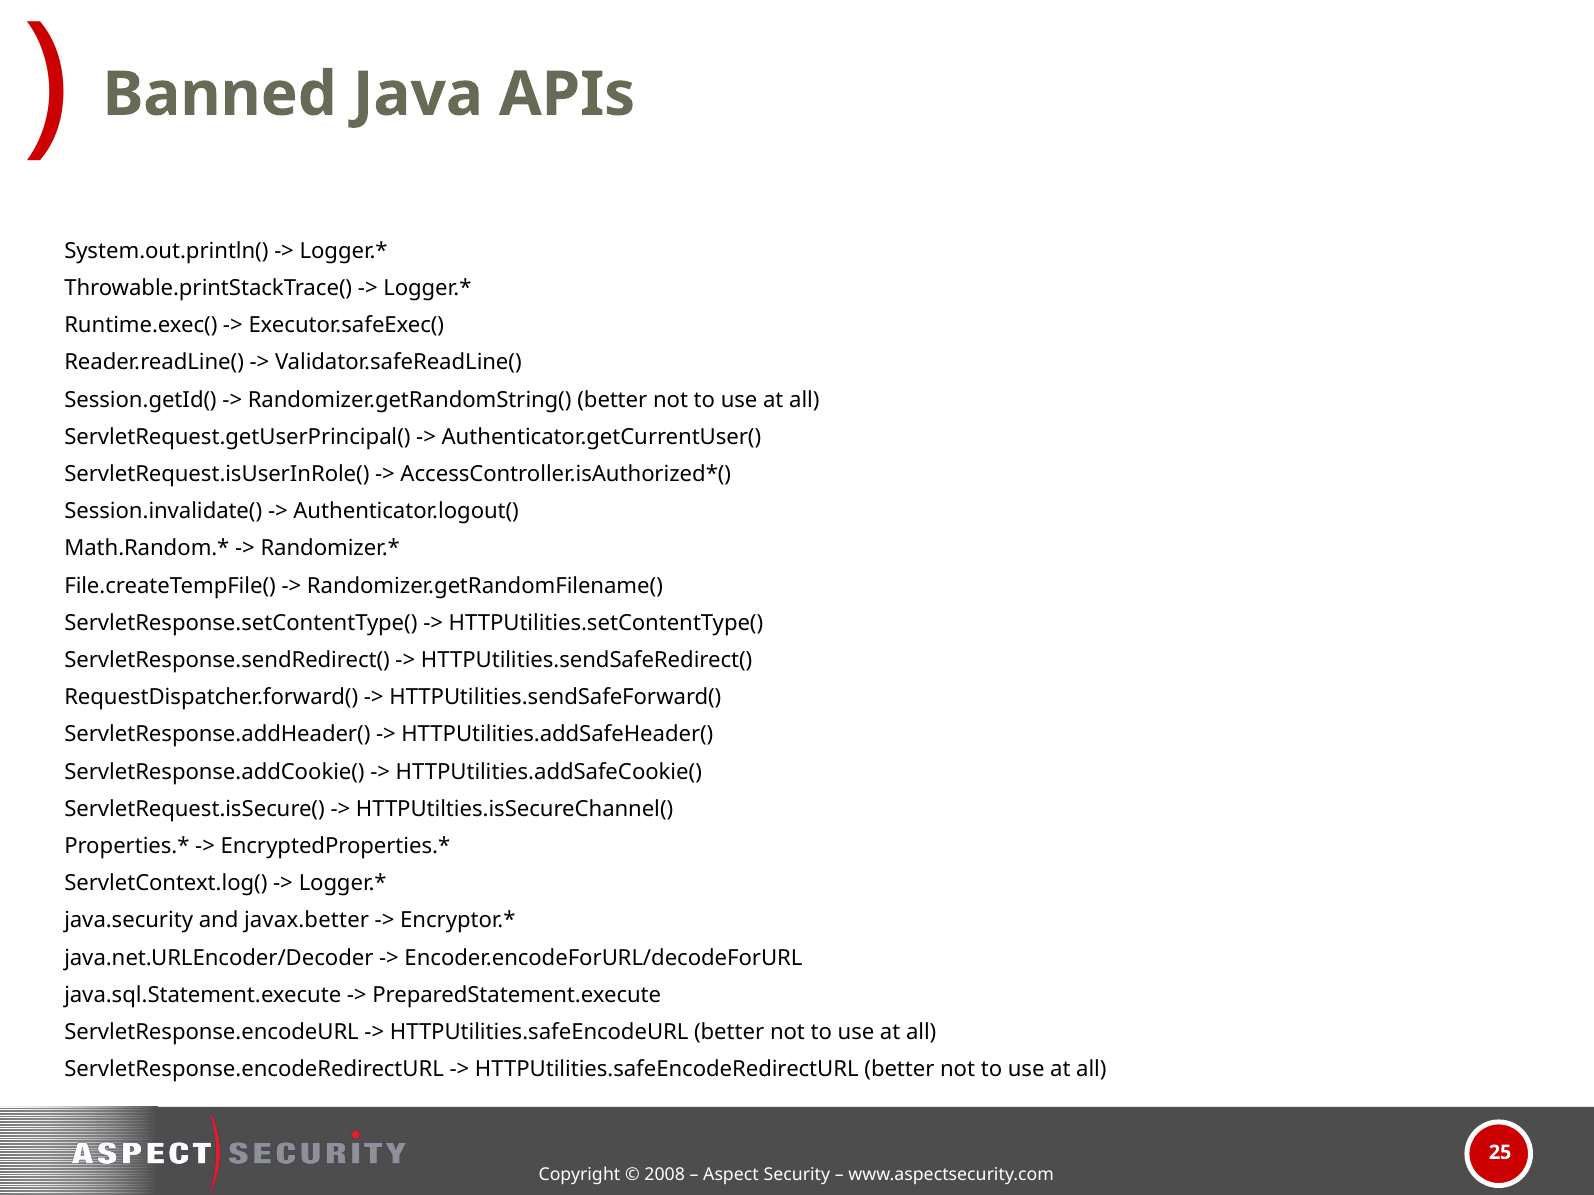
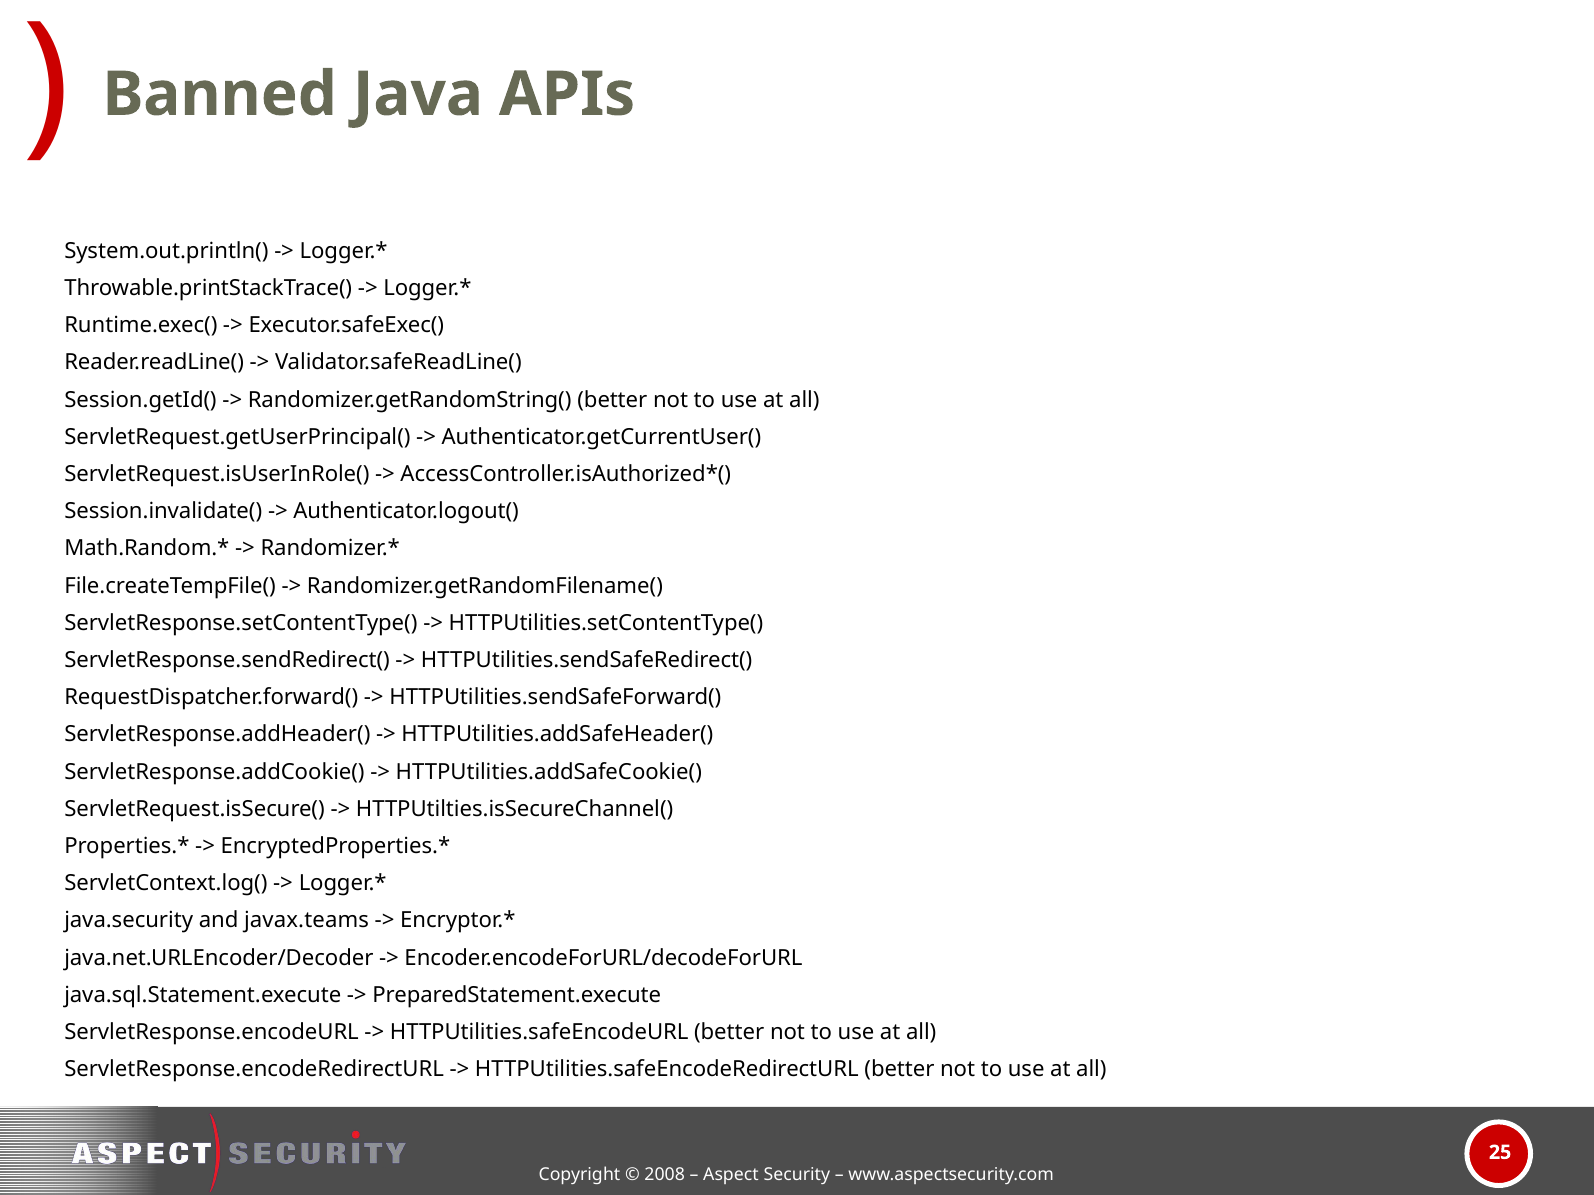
javax.better: javax.better -> javax.teams
